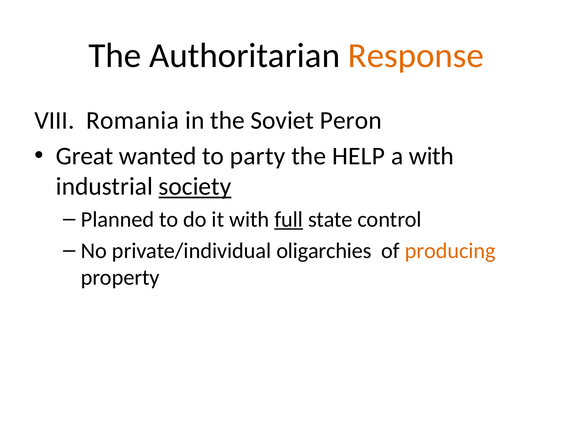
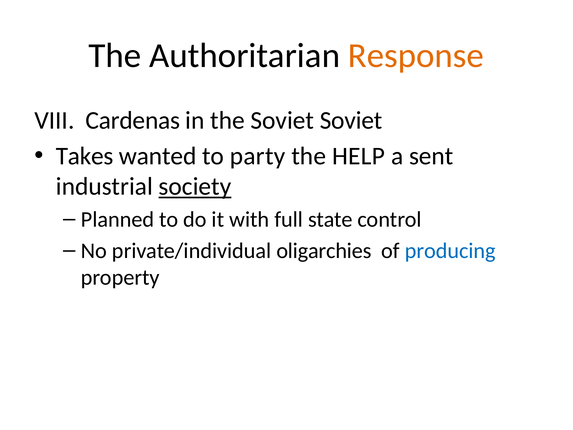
Romania: Romania -> Cardenas
Soviet Peron: Peron -> Soviet
Great: Great -> Takes
a with: with -> sent
full underline: present -> none
producing colour: orange -> blue
